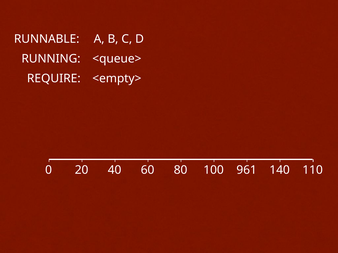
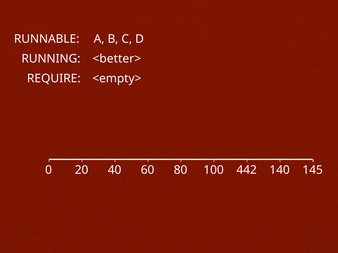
<queue>: <queue> -> <better>
961: 961 -> 442
110: 110 -> 145
